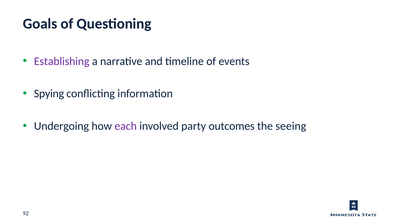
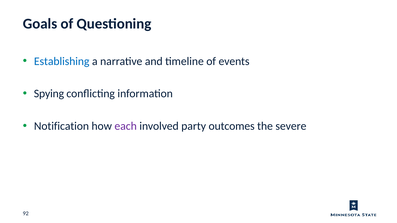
Establishing colour: purple -> blue
Undergoing: Undergoing -> Notification
seeing: seeing -> severe
